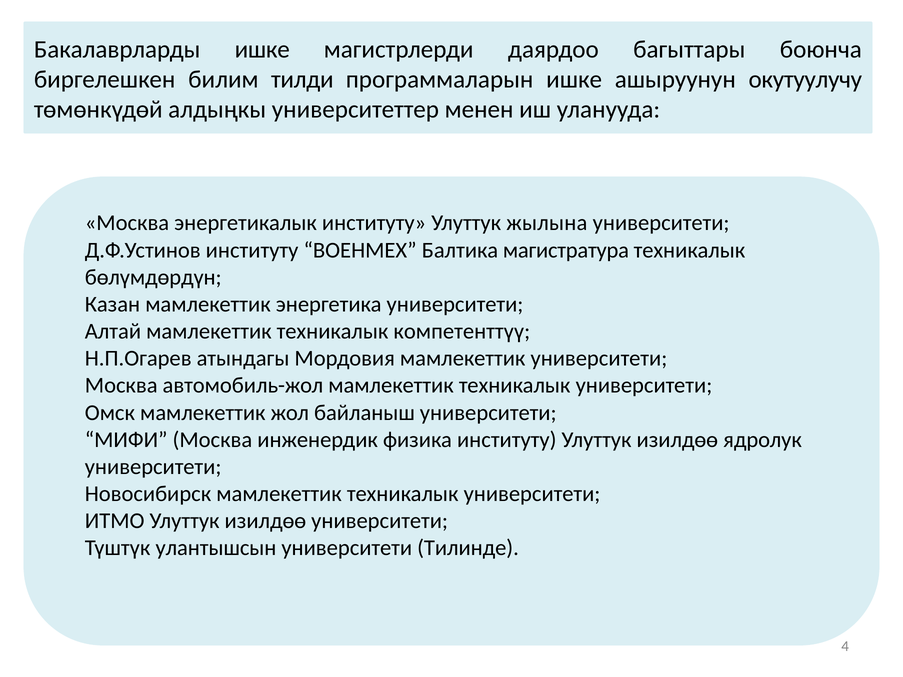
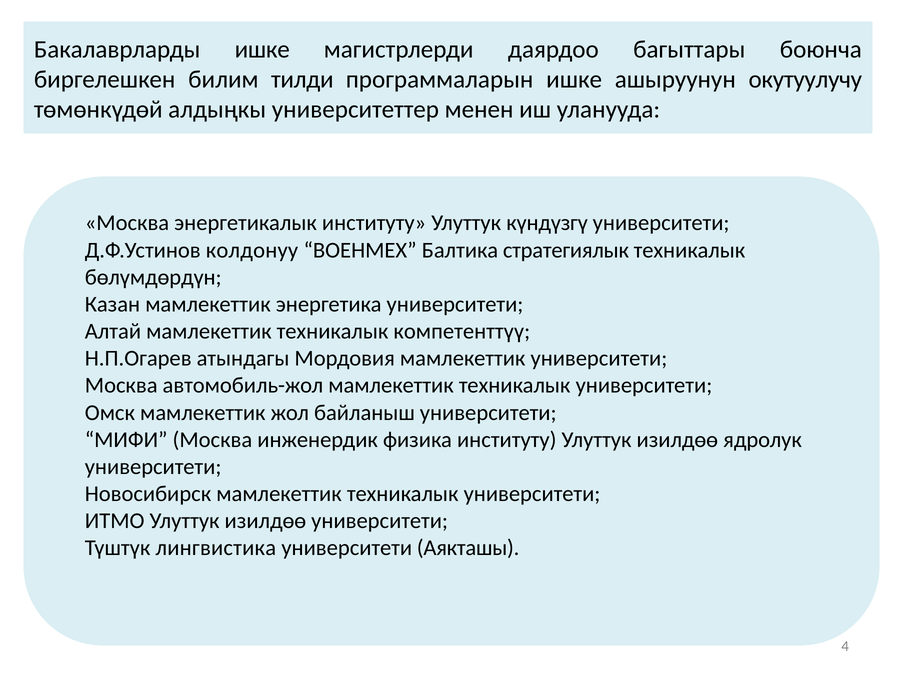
жылына: жылына -> күндүзгү
институту at (252, 250): институту -> колдонуу
магистратура: магистратура -> стратегиялык
улантышсын: улантышсын -> лингвистика
Тилинде: Тилинде -> Аякташы
